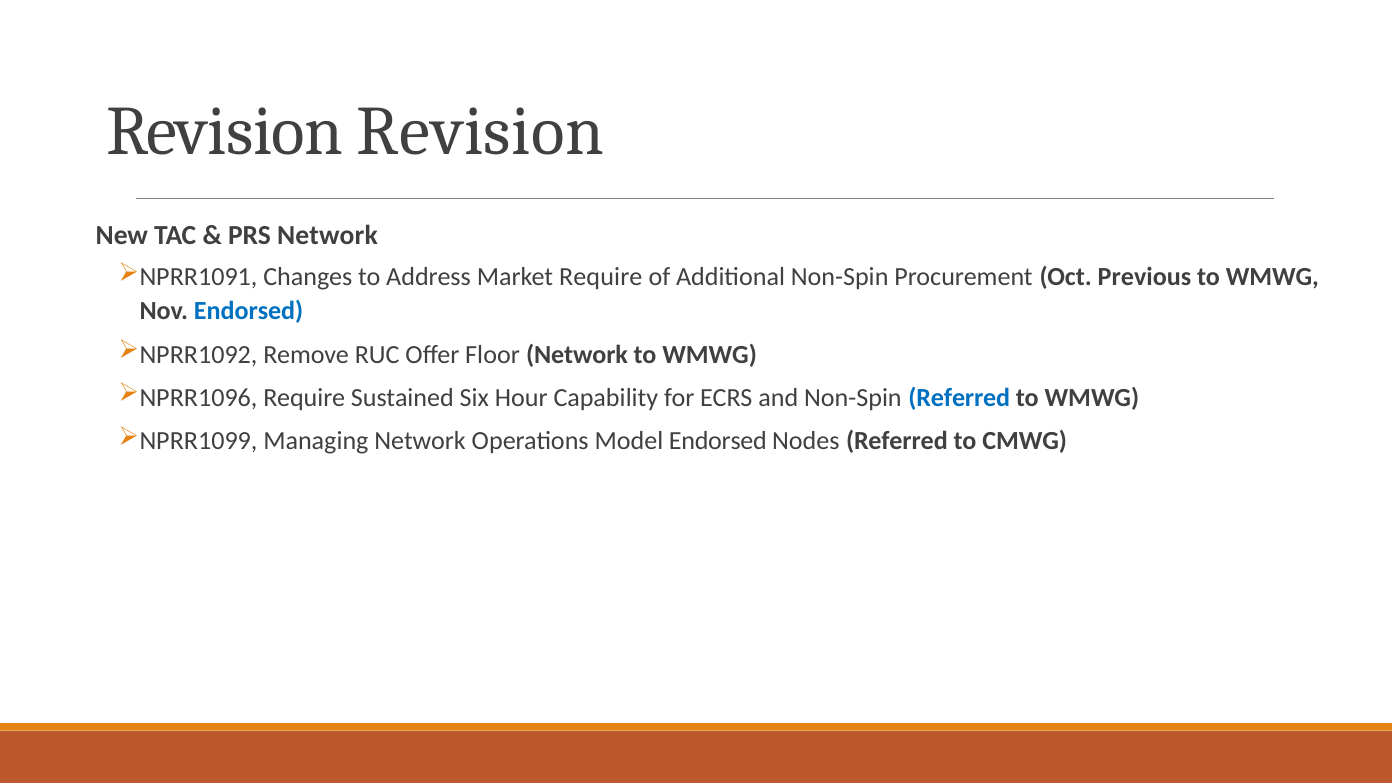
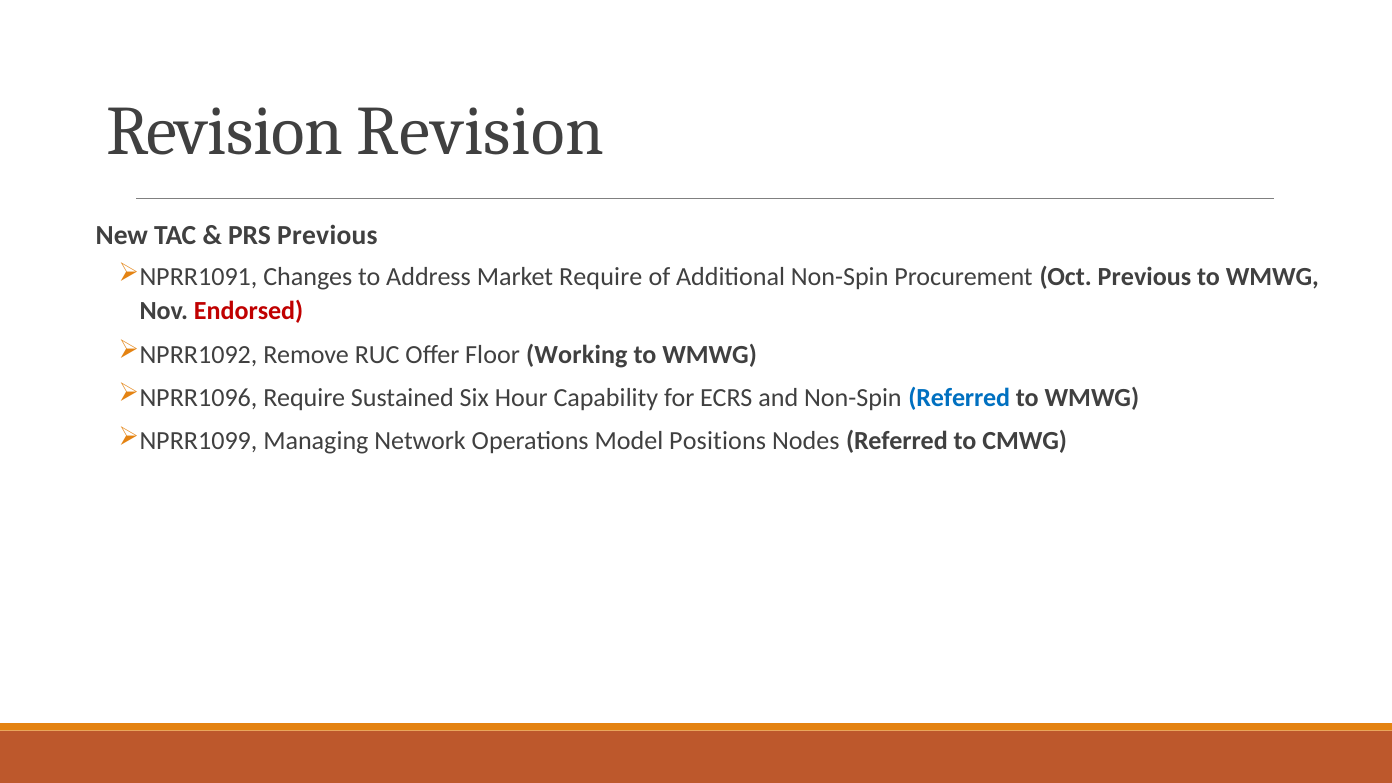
PRS Network: Network -> Previous
Endorsed at (249, 311) colour: blue -> red
Floor Network: Network -> Working
Model Endorsed: Endorsed -> Positions
